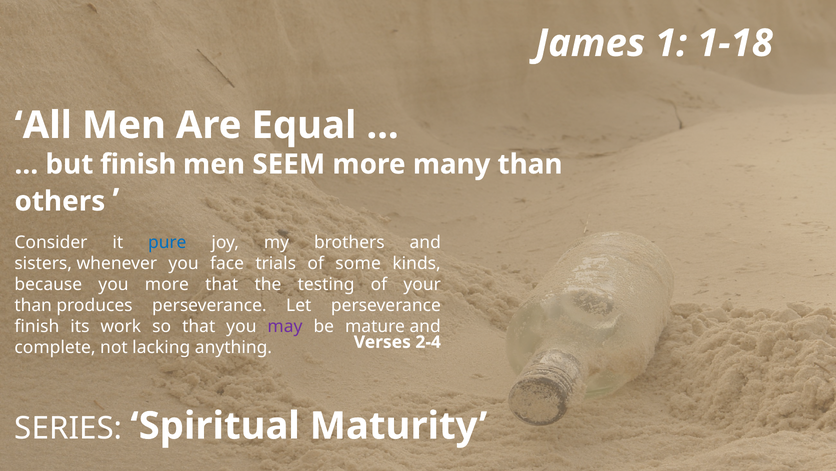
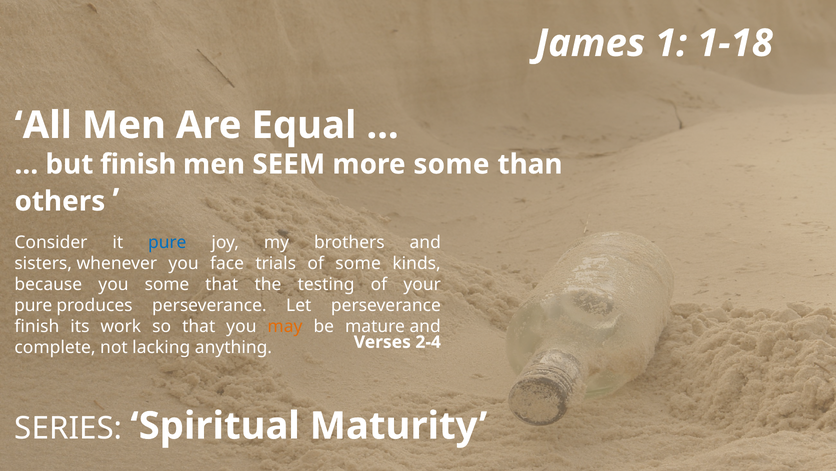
more many: many -> some
you more: more -> some
than at (33, 305): than -> pure
may colour: purple -> orange
